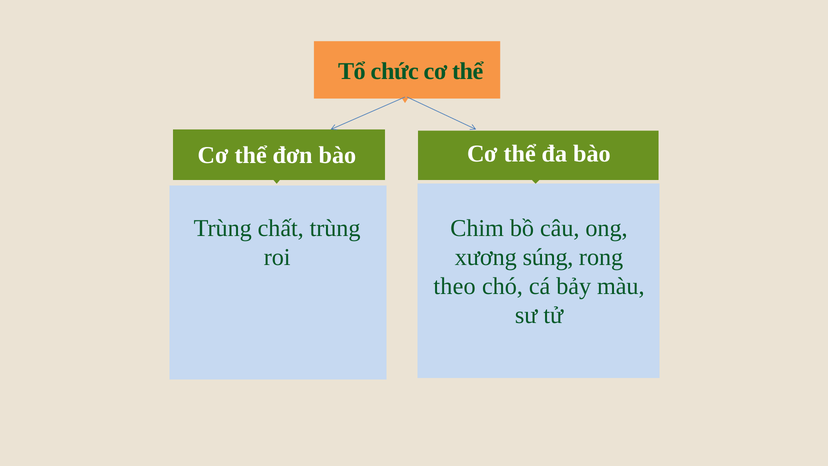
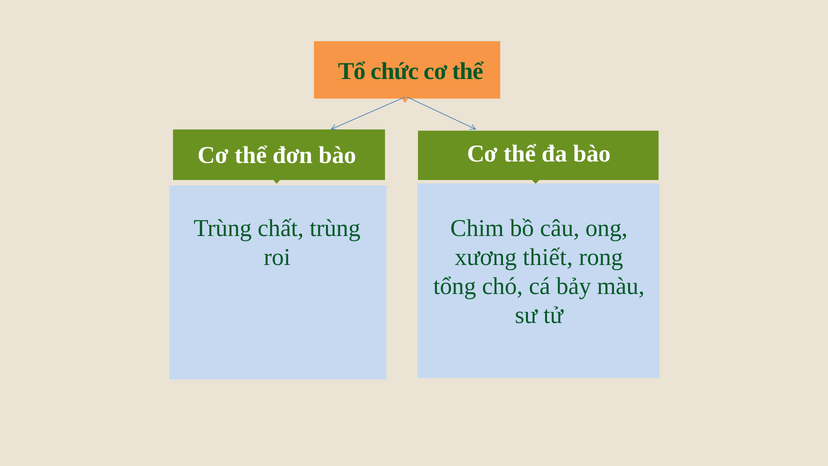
súng: súng -> thiết
theo: theo -> tổng
